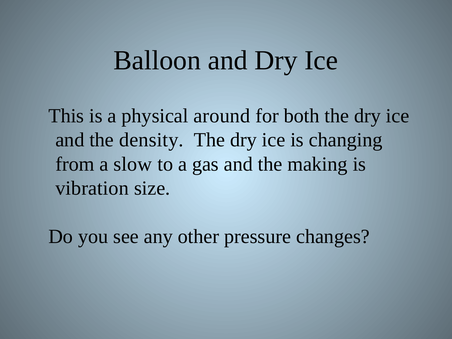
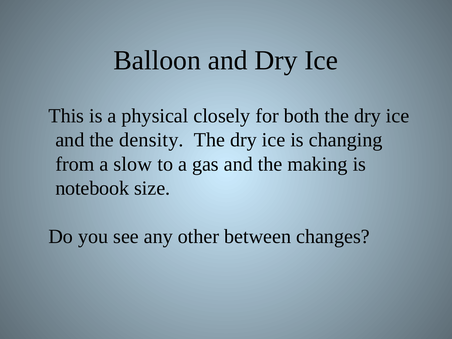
around: around -> closely
vibration: vibration -> notebook
pressure: pressure -> between
